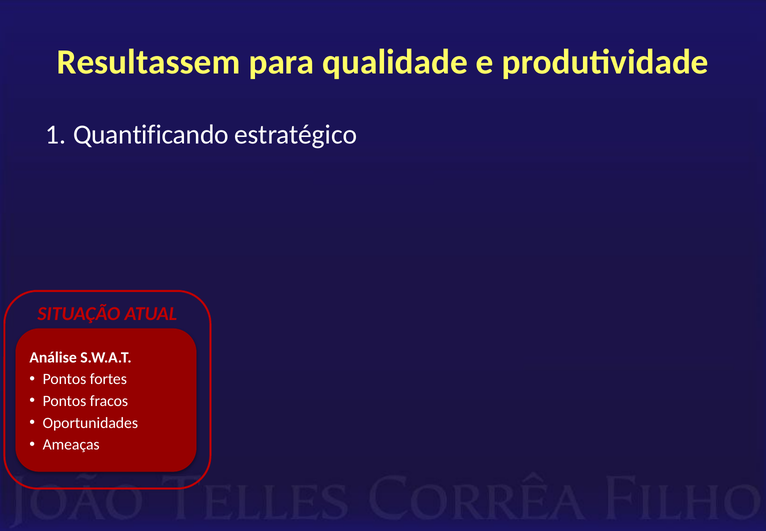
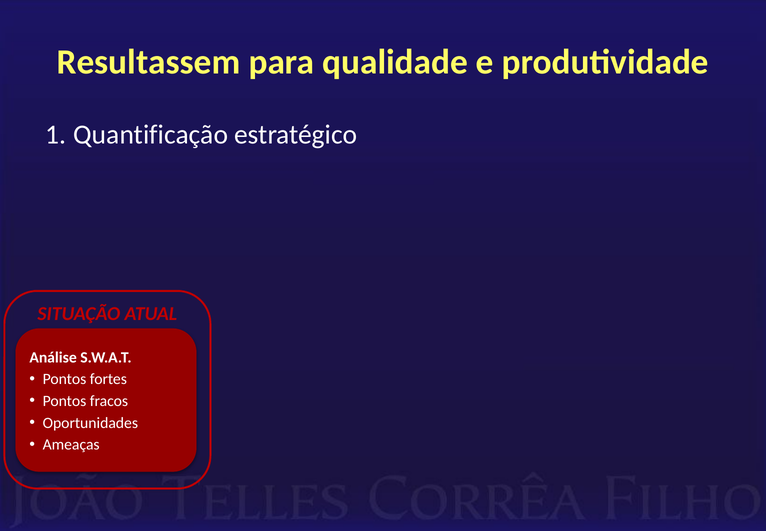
Quantificando: Quantificando -> Quantificação
